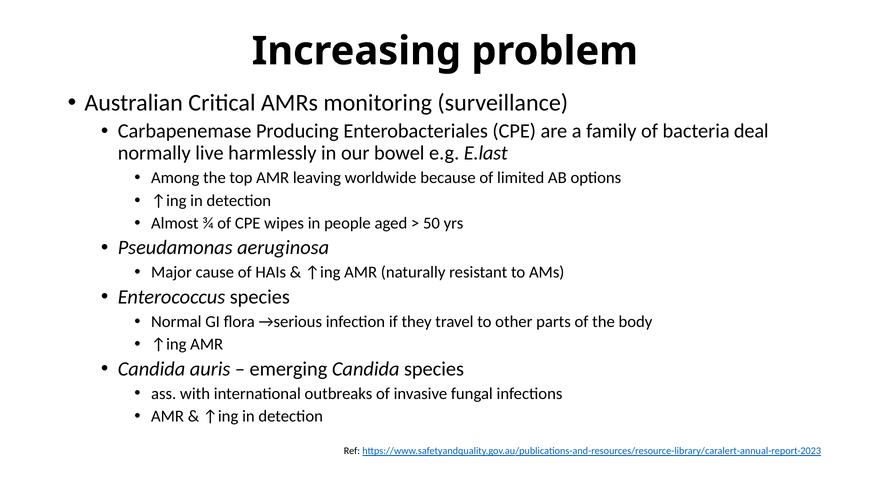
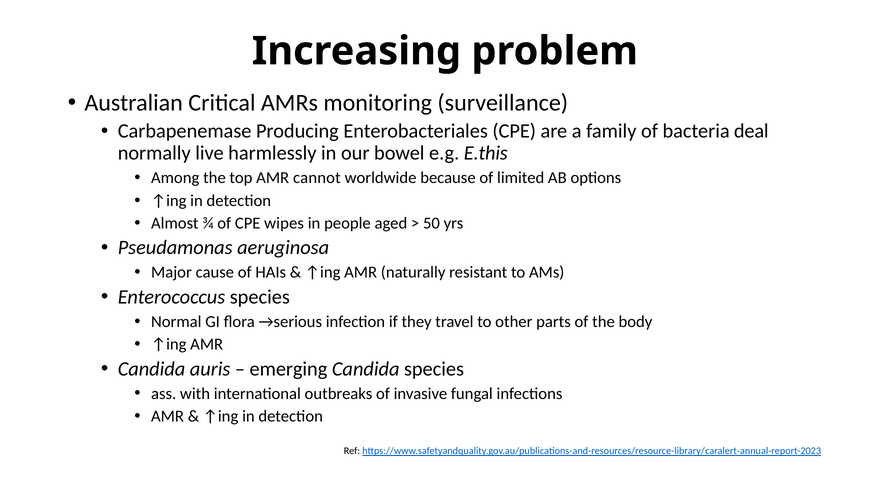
E.last: E.last -> E.this
leaving: leaving -> cannot
